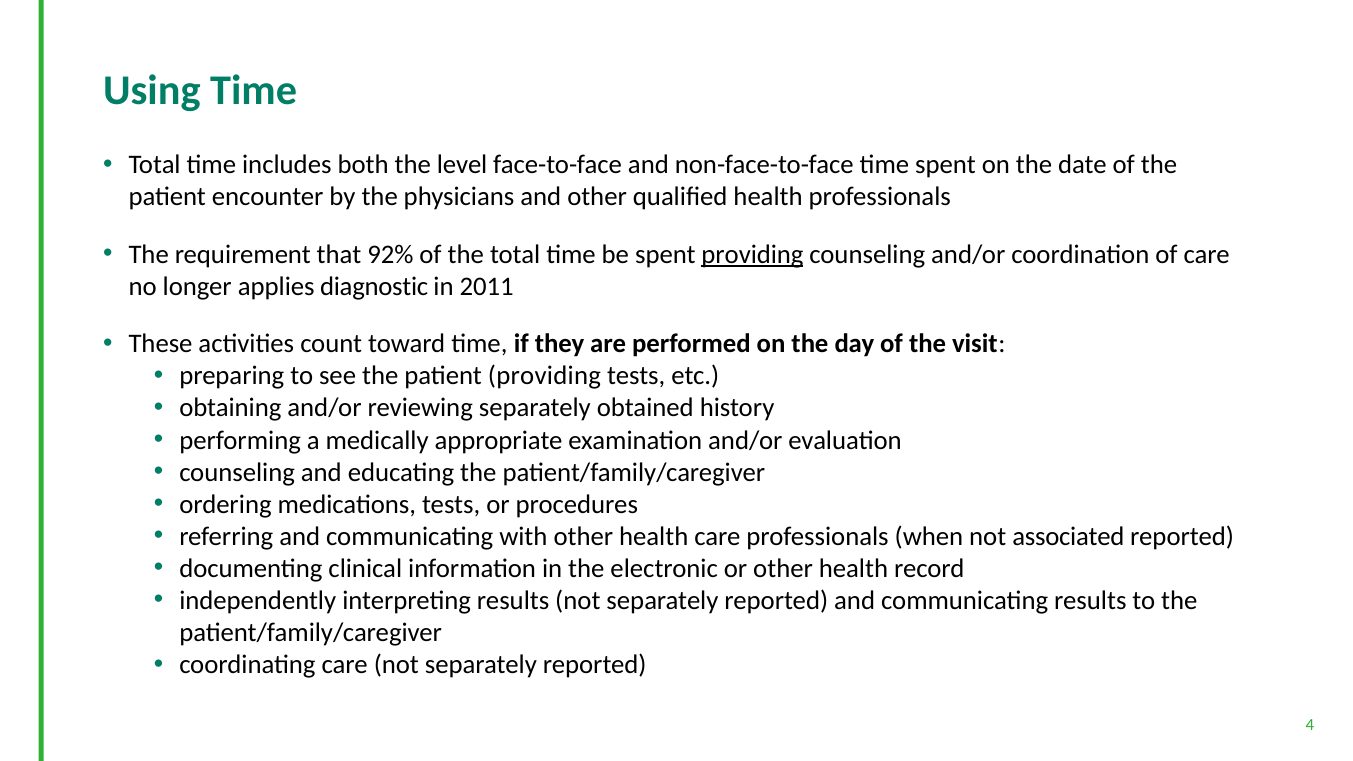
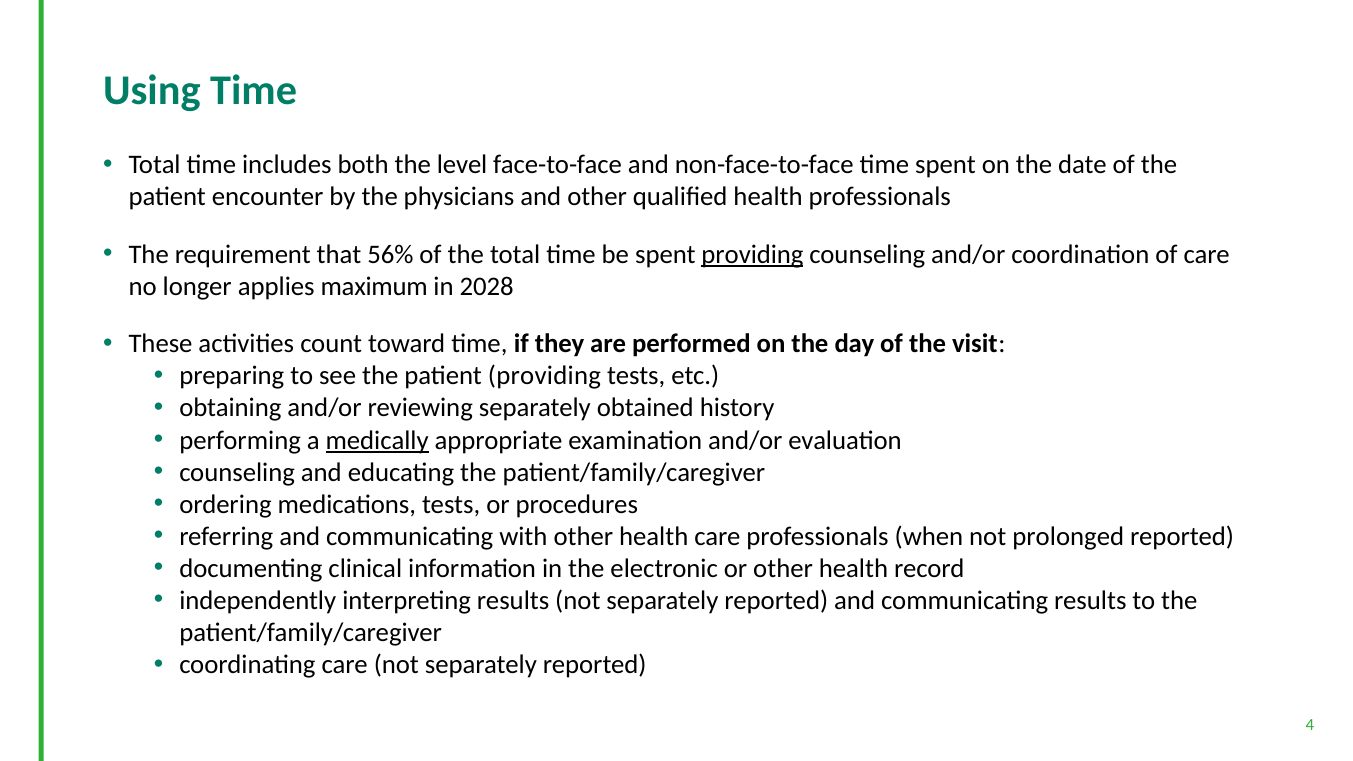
92%: 92% -> 56%
diagnostic: diagnostic -> maximum
2011: 2011 -> 2028
medically underline: none -> present
associated: associated -> prolonged
